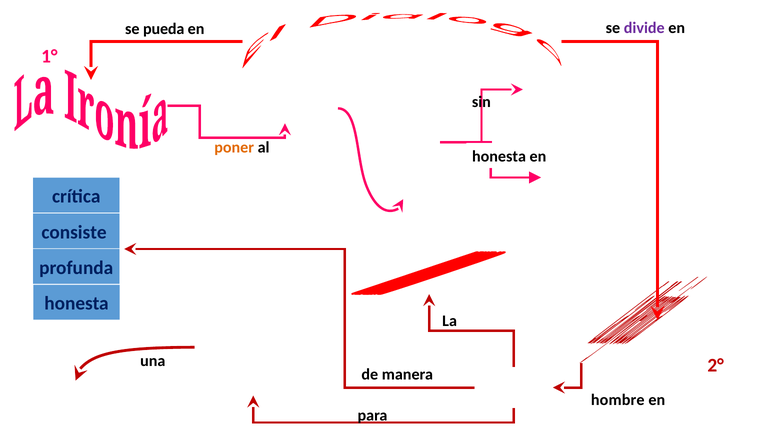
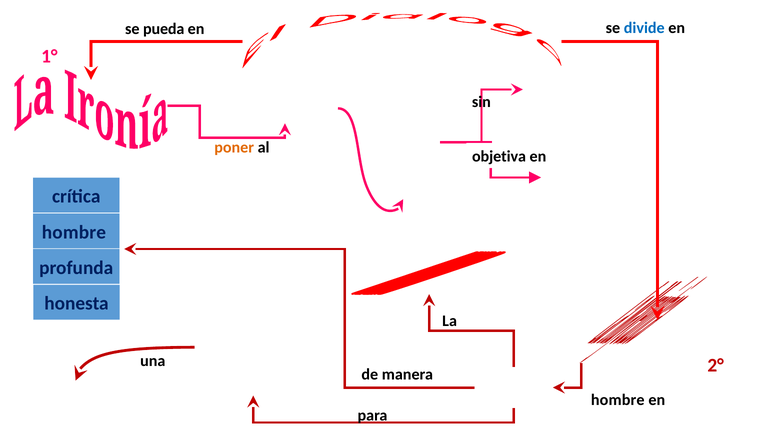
divide colour: purple -> blue
honesta at (499, 157): honesta -> objetiva
consiste at (74, 232): consiste -> hombre
